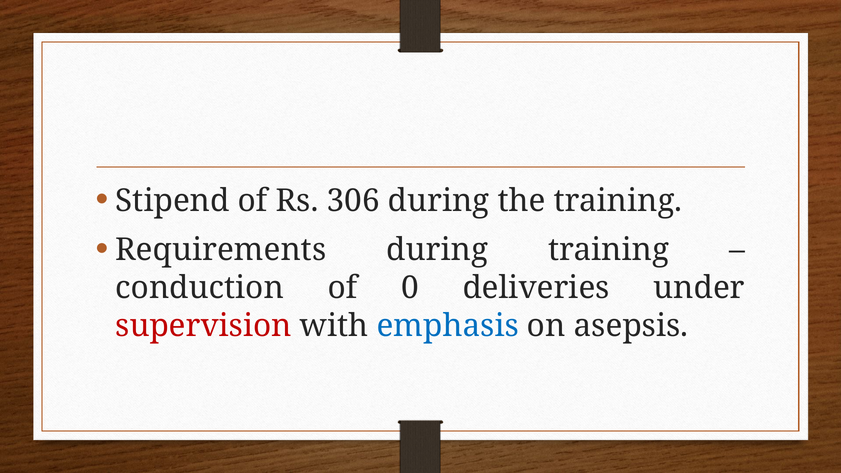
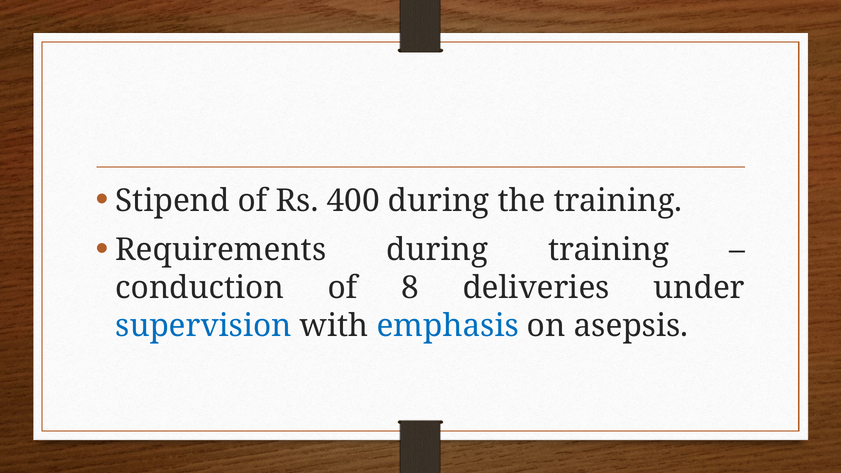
306: 306 -> 400
0: 0 -> 8
supervision colour: red -> blue
